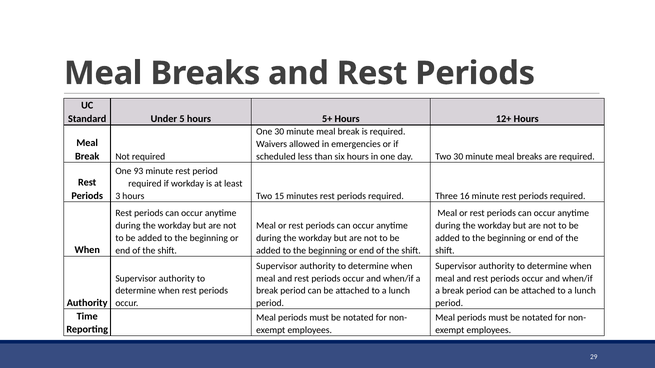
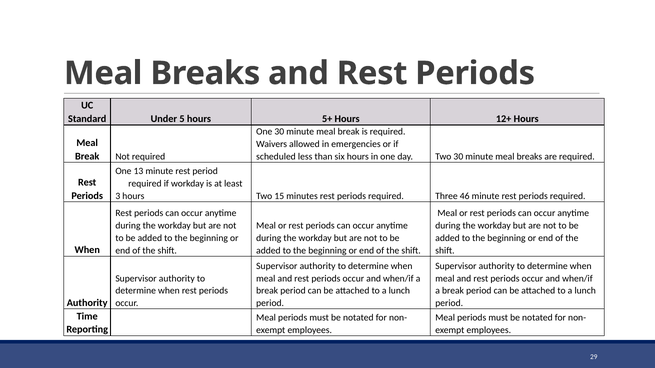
93: 93 -> 13
16: 16 -> 46
